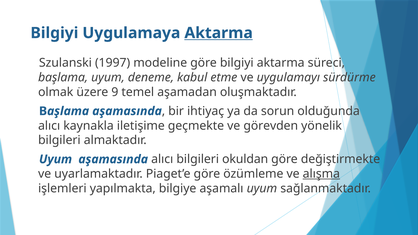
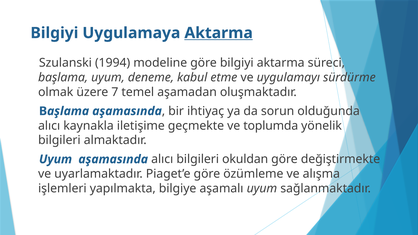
1997: 1997 -> 1994
9: 9 -> 7
görevden: görevden -> toplumda
alışma underline: present -> none
